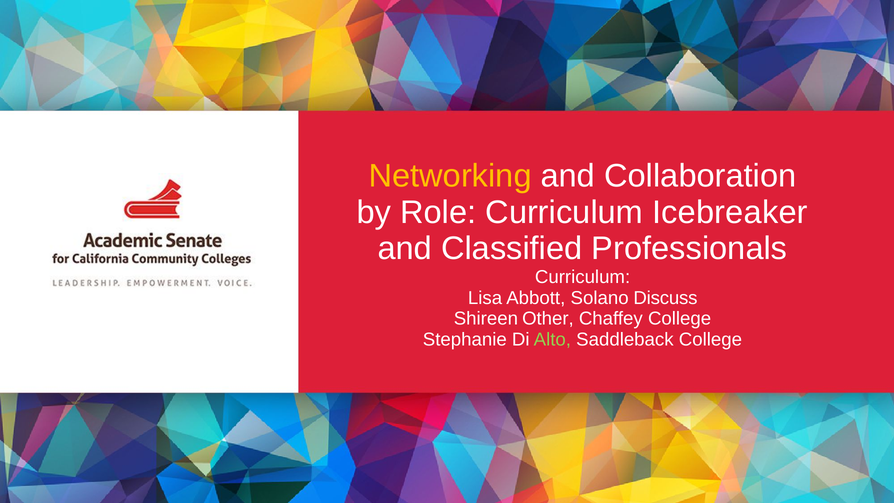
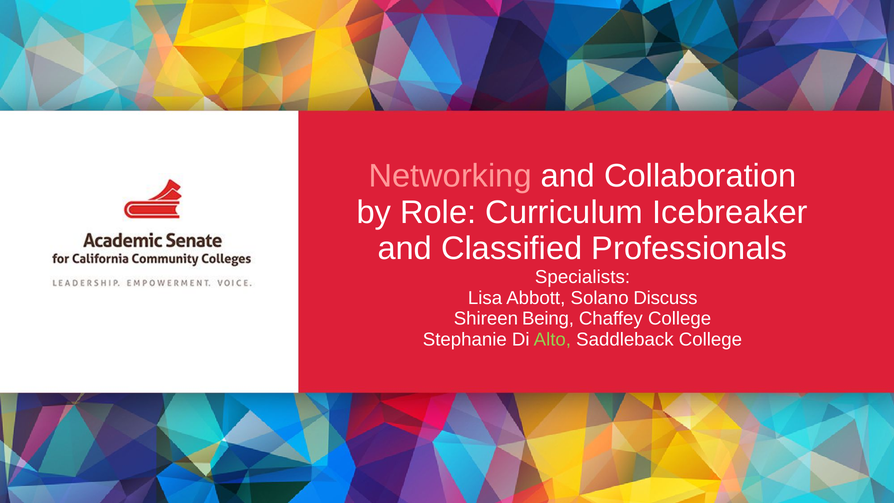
Networking colour: yellow -> pink
Curriculum at (583, 277): Curriculum -> Specialists
Other: Other -> Being
